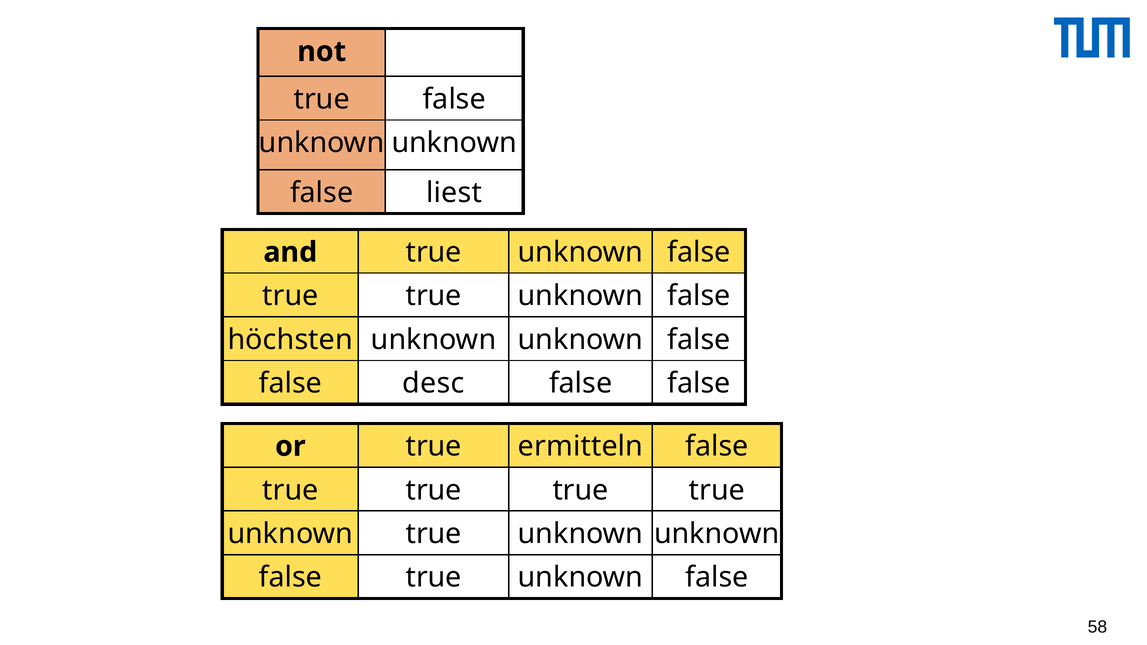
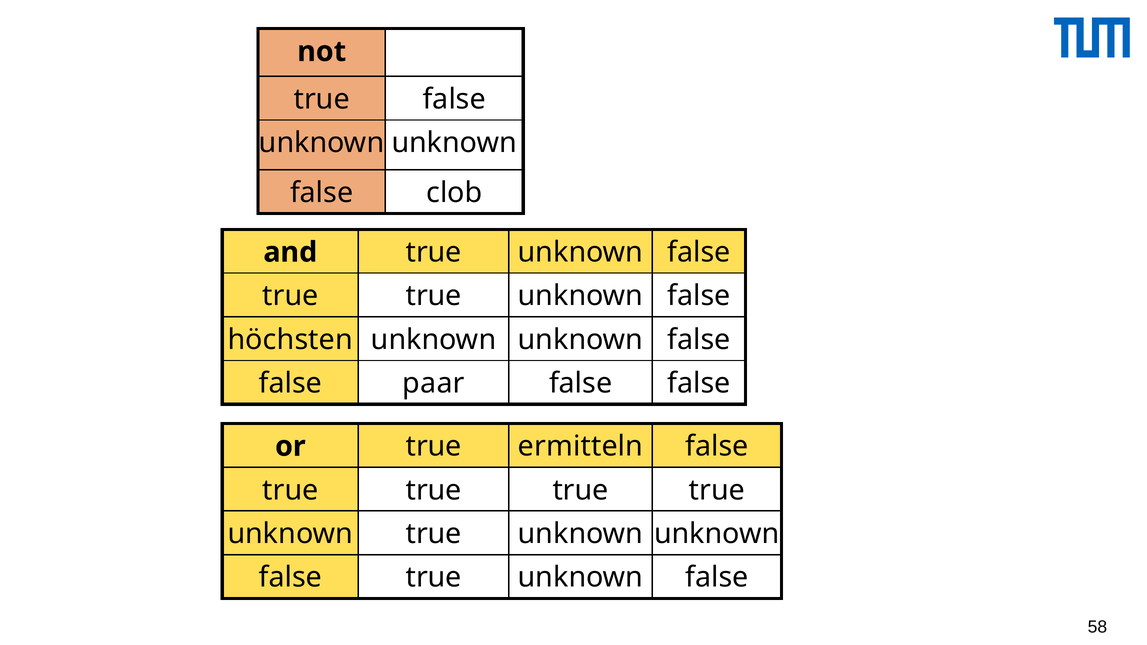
liest: liest -> clob
desc: desc -> paar
